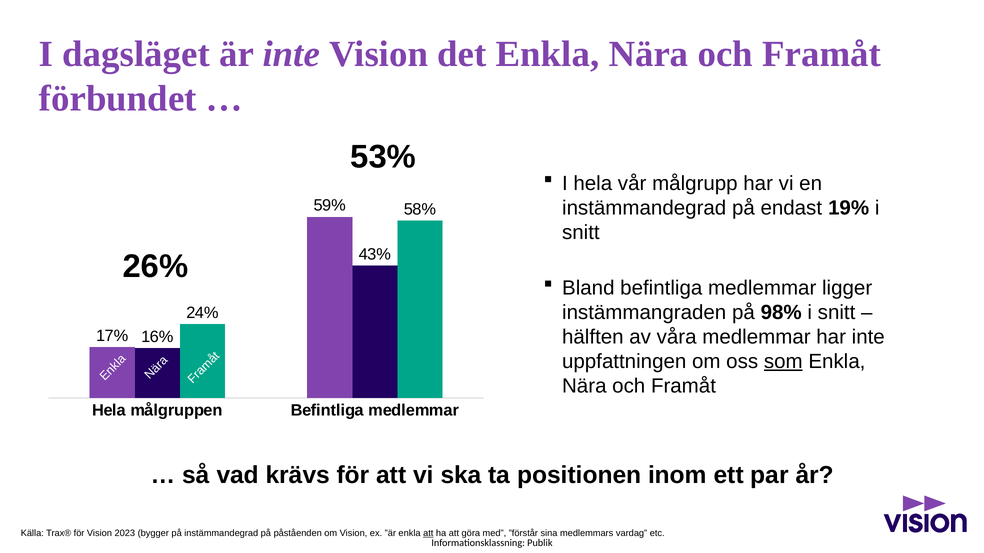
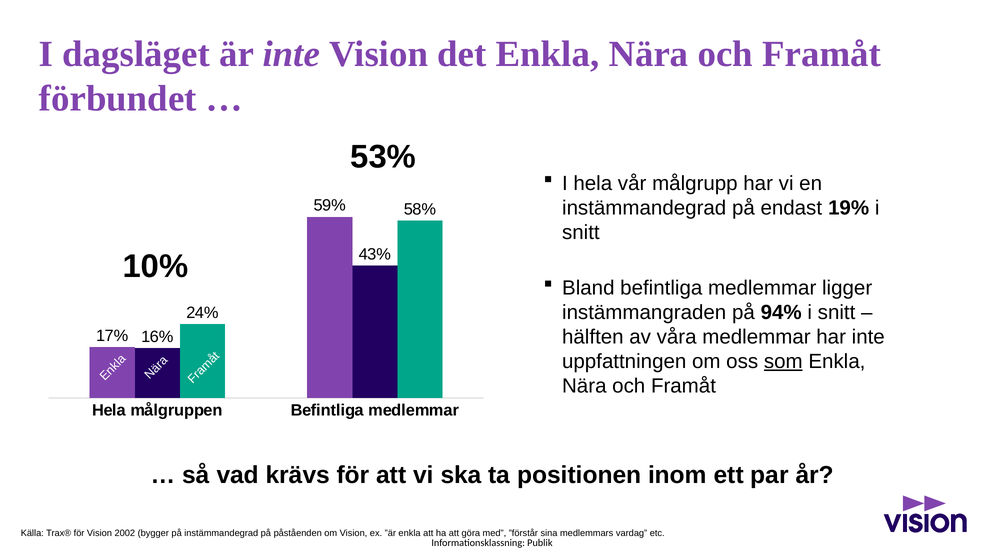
26%: 26% -> 10%
98%: 98% -> 94%
2023: 2023 -> 2002
att at (428, 534) underline: present -> none
